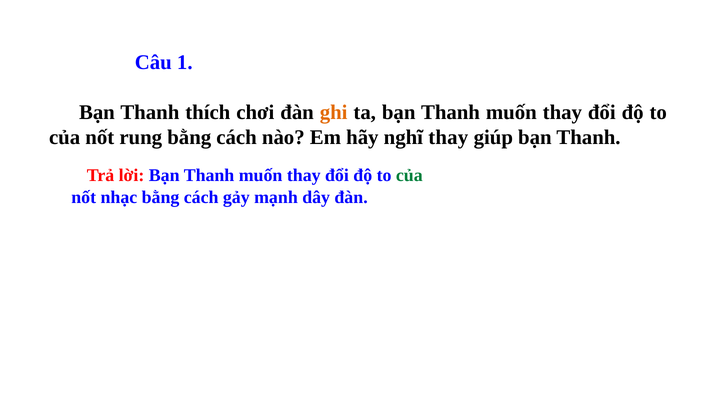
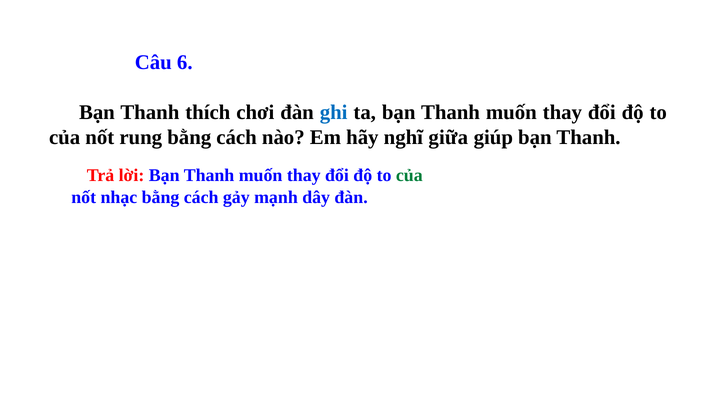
1: 1 -> 6
ghi colour: orange -> blue
nghĩ thay: thay -> giữa
